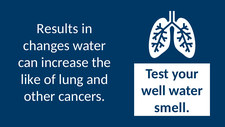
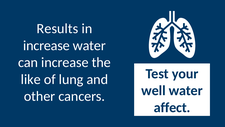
changes at (46, 45): changes -> increase
smell: smell -> affect
